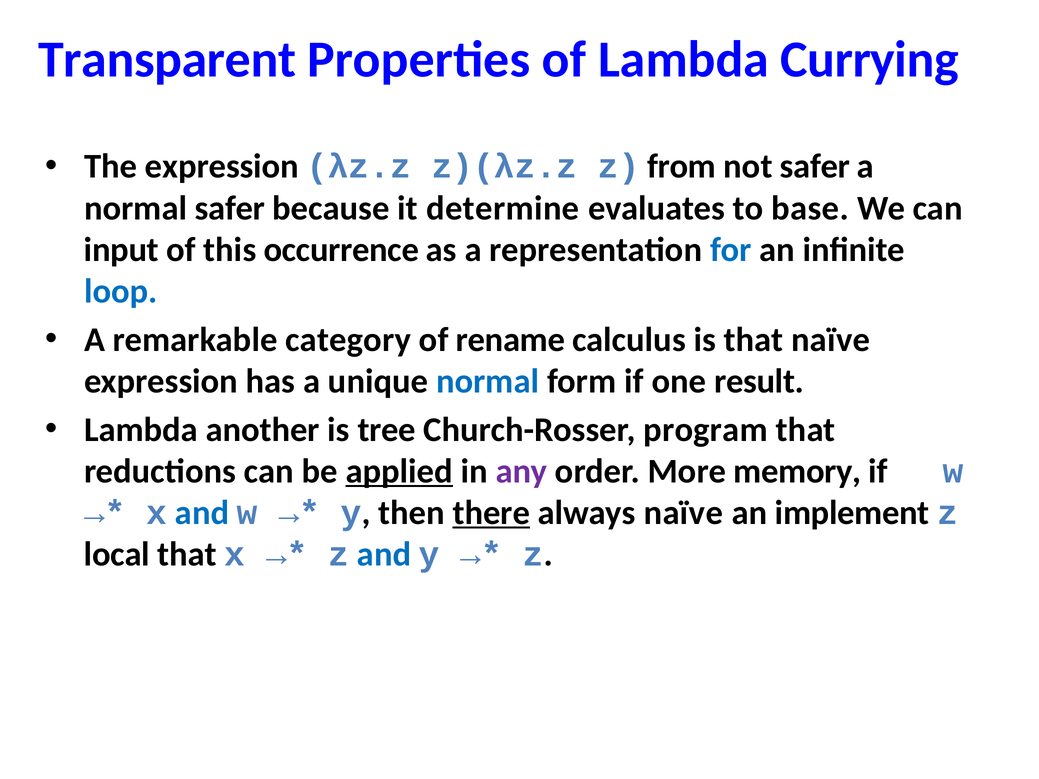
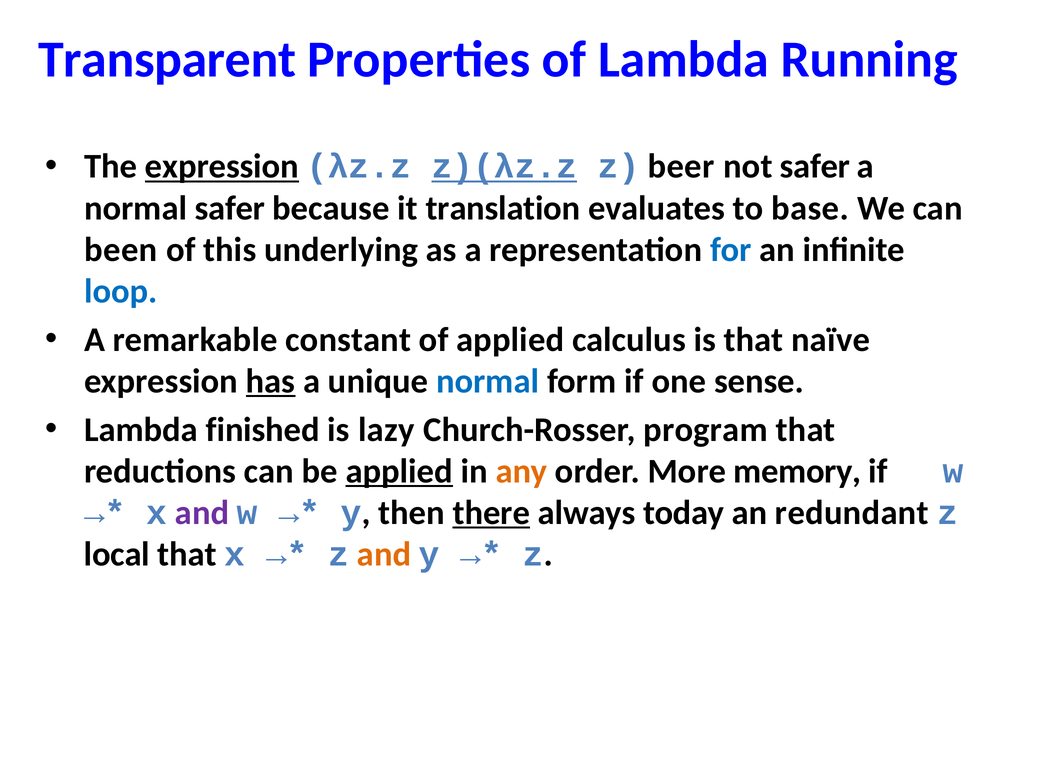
Currying: Currying -> Running
expression at (222, 167) underline: none -> present
z)(λz.z underline: none -> present
from: from -> beer
determine: determine -> translation
input: input -> been
occurrence: occurrence -> underlying
category: category -> constant
of rename: rename -> applied
has underline: none -> present
result: result -> sense
another: another -> finished
tree: tree -> lazy
any colour: purple -> orange
and at (202, 513) colour: blue -> purple
always naïve: naïve -> today
implement: implement -> redundant
and at (384, 554) colour: blue -> orange
